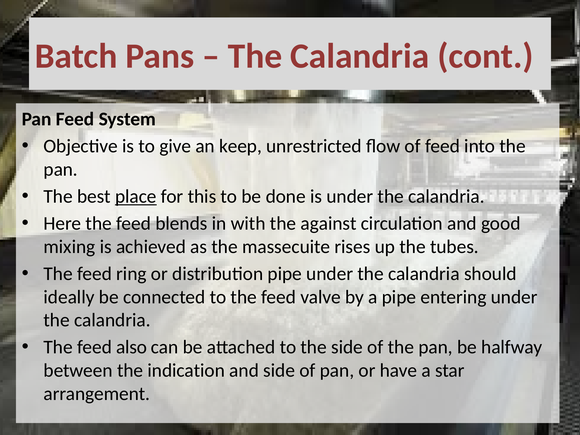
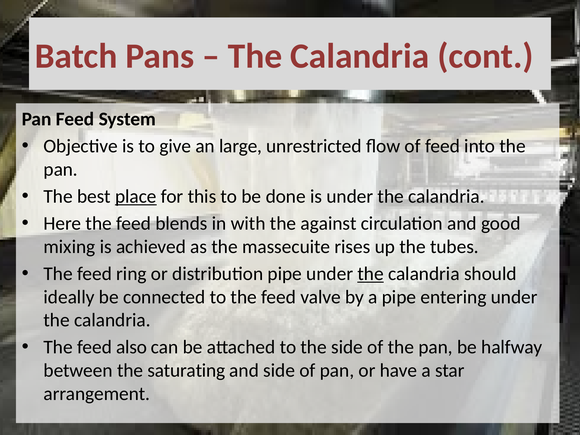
keep: keep -> large
the at (371, 274) underline: none -> present
indication: indication -> saturating
